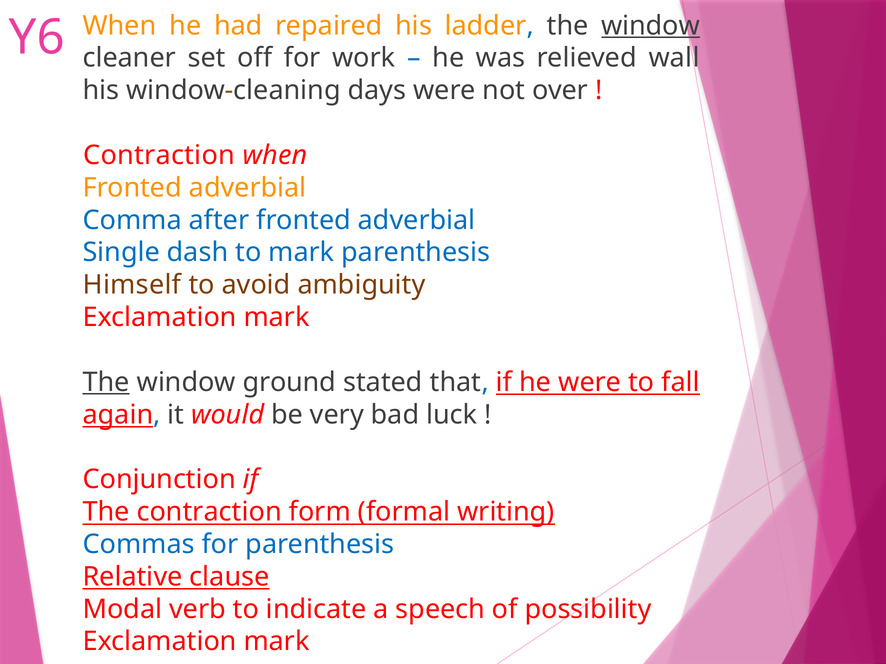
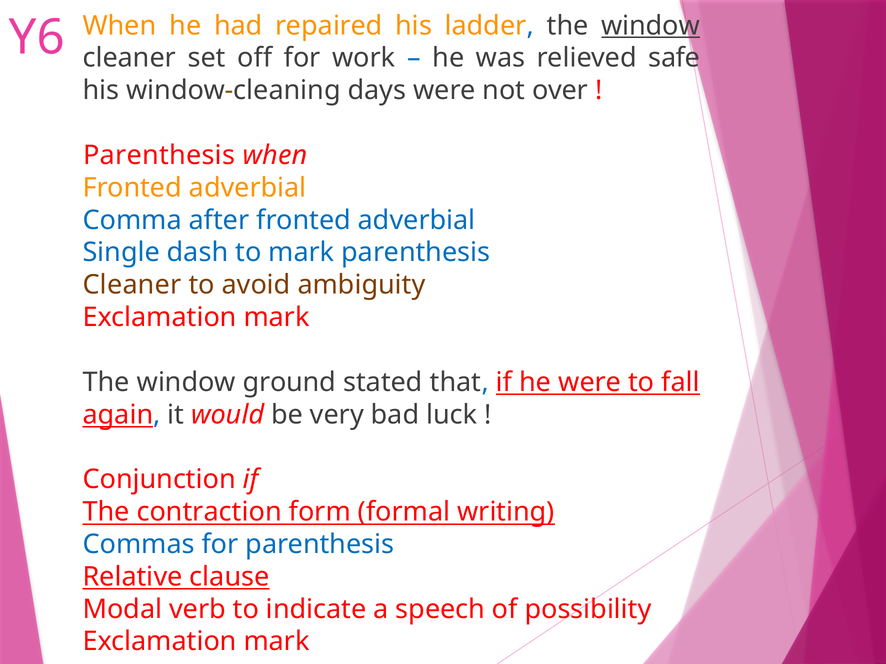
wall: wall -> safe
Contraction at (159, 155): Contraction -> Parenthesis
Himself at (132, 285): Himself -> Cleaner
The at (106, 382) underline: present -> none
